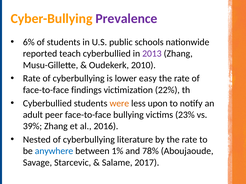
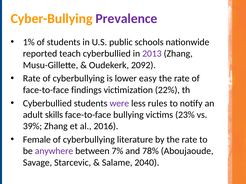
6%: 6% -> 1%
2010: 2010 -> 2092
were colour: orange -> purple
upon: upon -> rules
peer: peer -> skills
Nested: Nested -> Female
anywhere colour: blue -> purple
1%: 1% -> 7%
2017: 2017 -> 2040
